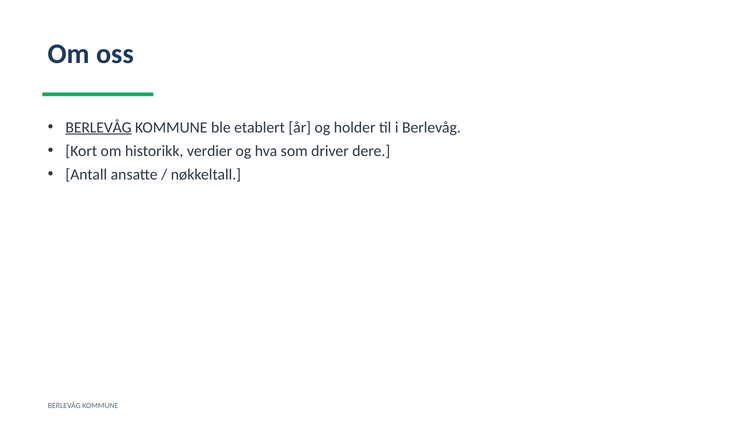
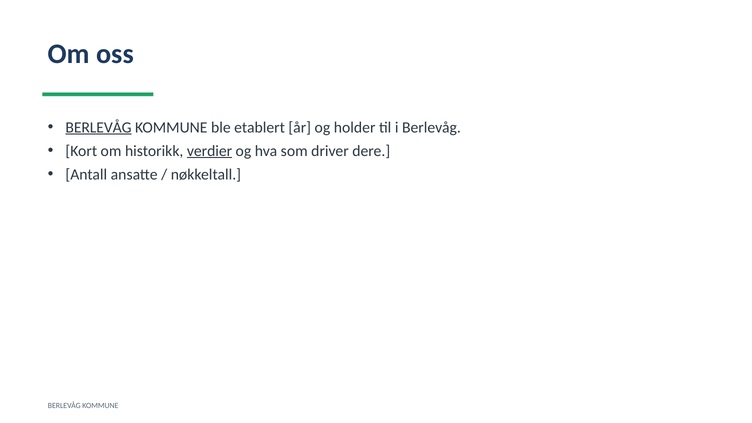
verdier underline: none -> present
